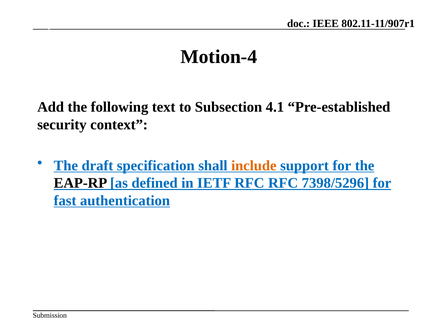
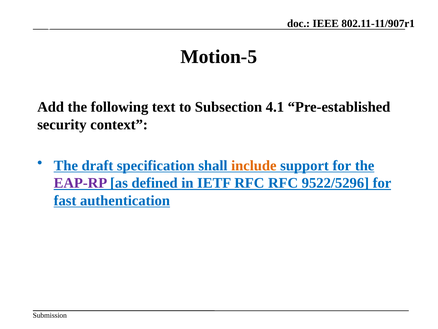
Motion-4: Motion-4 -> Motion-5
EAP-RP colour: black -> purple
7398/5296: 7398/5296 -> 9522/5296
